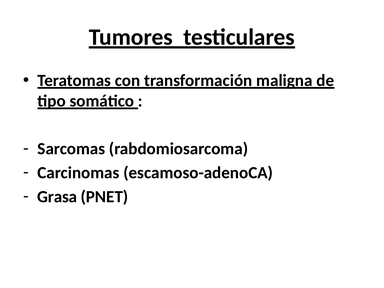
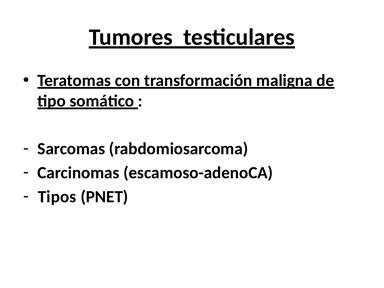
Grasa: Grasa -> Tipos
